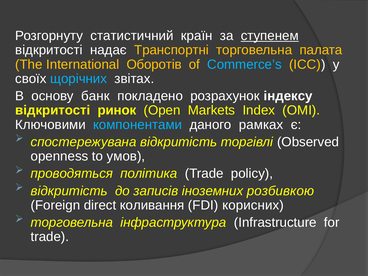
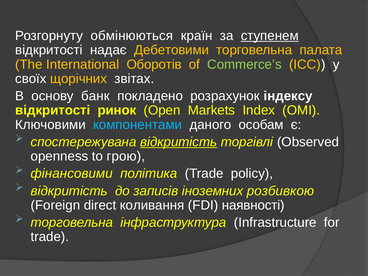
статистичний: статистичний -> обмінюються
Транспортні: Транспортні -> Дебетовими
Commerce’s colour: light blue -> light green
щорічних colour: light blue -> yellow
рамках: рамках -> особам
відкритість at (179, 142) underline: none -> present
умов: умов -> грою
проводяться: проводяться -> фінансовими
корисних: корисних -> наявності
